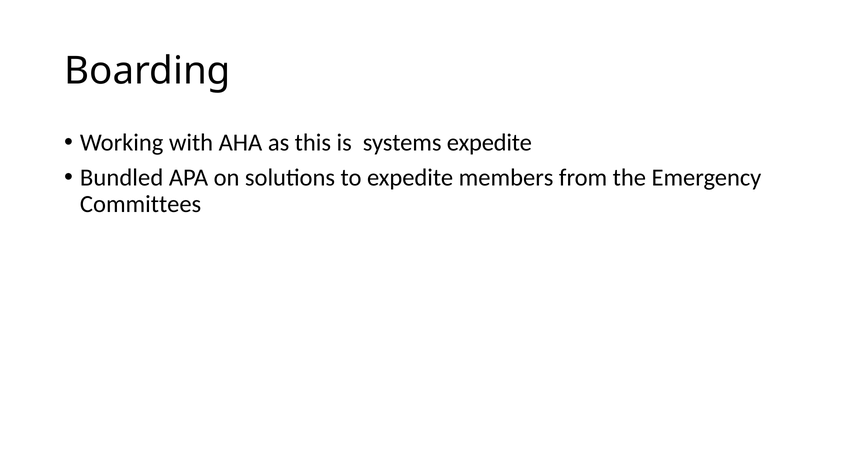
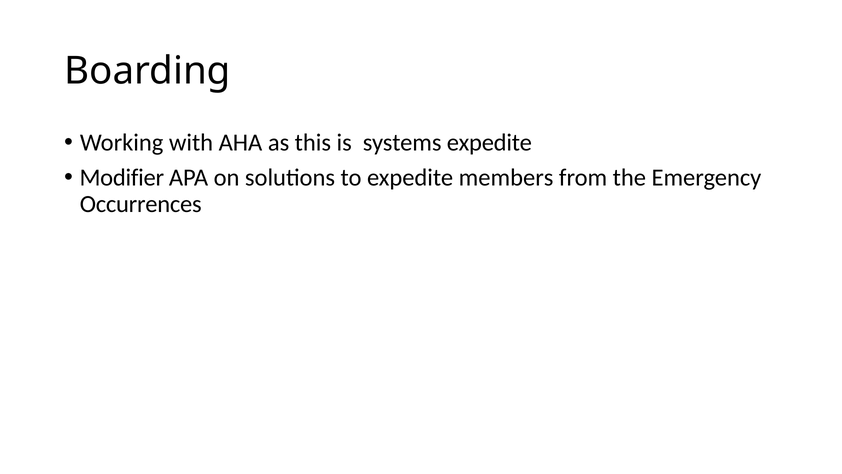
Bundled: Bundled -> Modifier
Committees: Committees -> Occurrences
